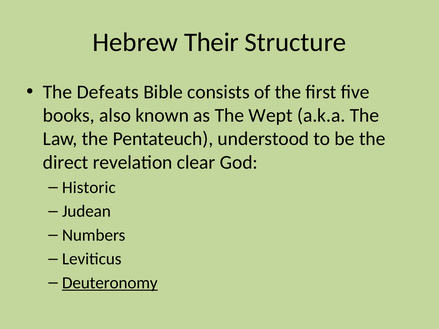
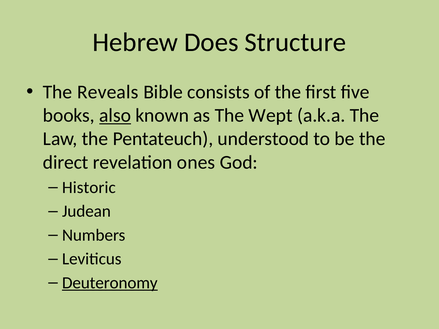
Their: Their -> Does
Defeats: Defeats -> Reveals
also underline: none -> present
clear: clear -> ones
